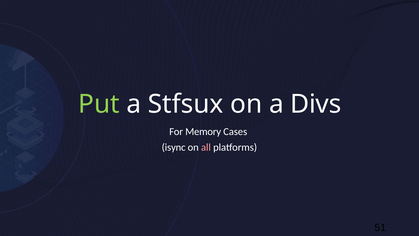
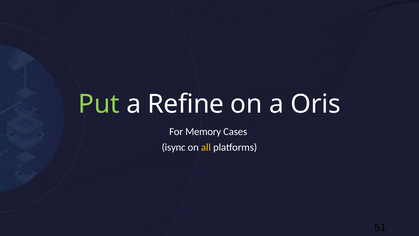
Stfsux: Stfsux -> Refine
Divs: Divs -> Oris
all colour: pink -> yellow
